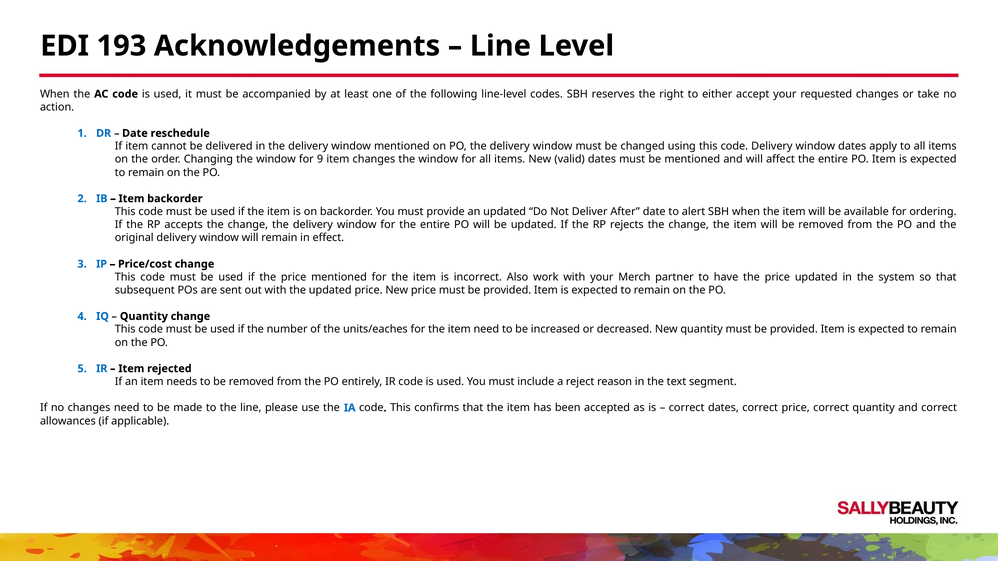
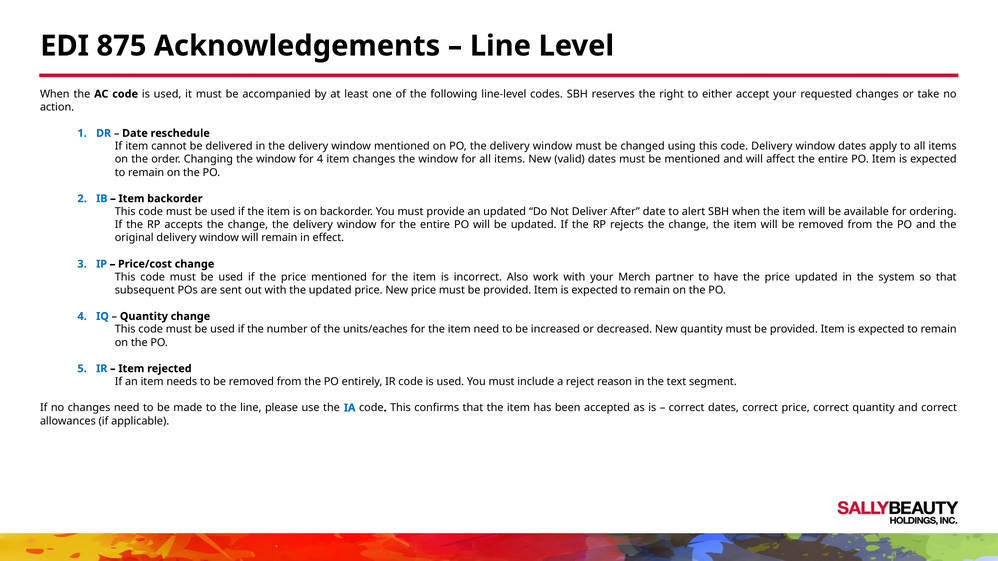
193: 193 -> 875
for 9: 9 -> 4
